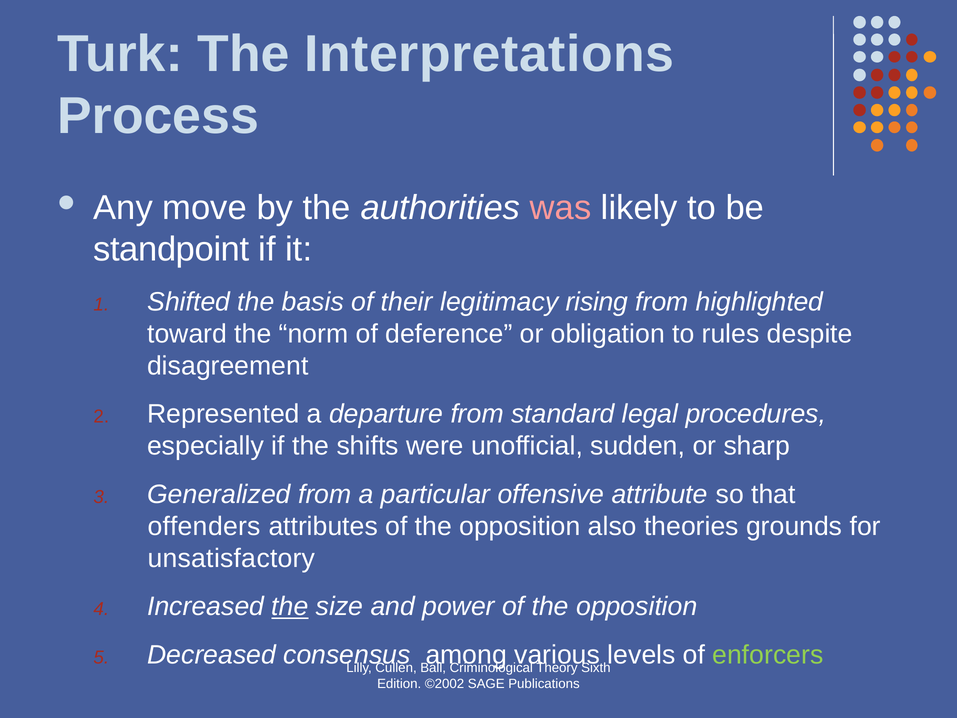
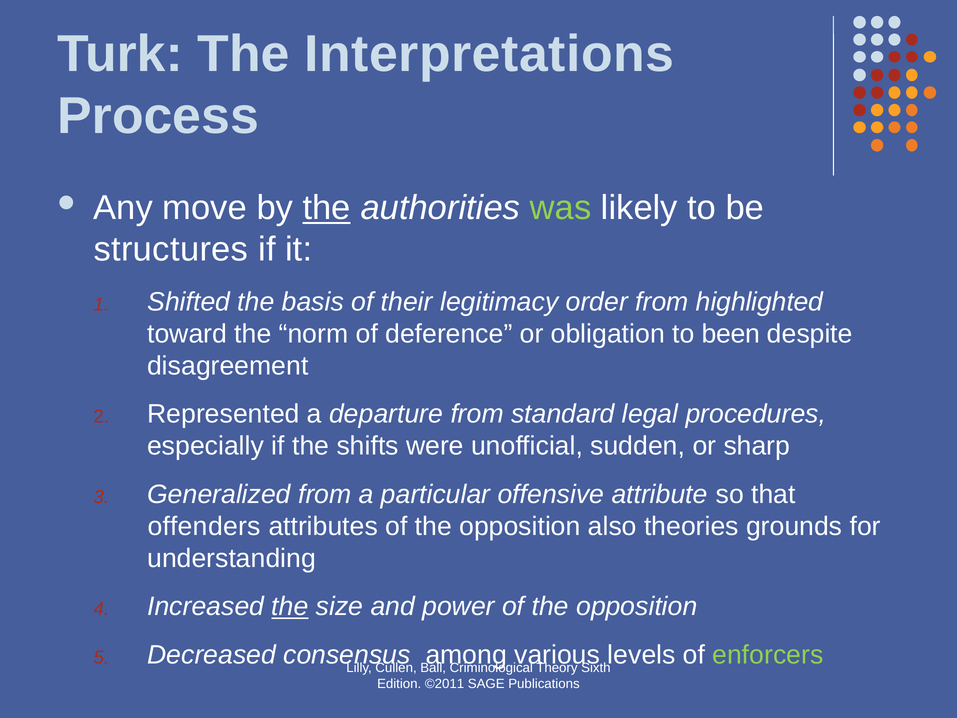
the at (327, 208) underline: none -> present
was colour: pink -> light green
standpoint: standpoint -> structures
rising: rising -> order
rules: rules -> been
unsatisfactory: unsatisfactory -> understanding
©2002: ©2002 -> ©2011
